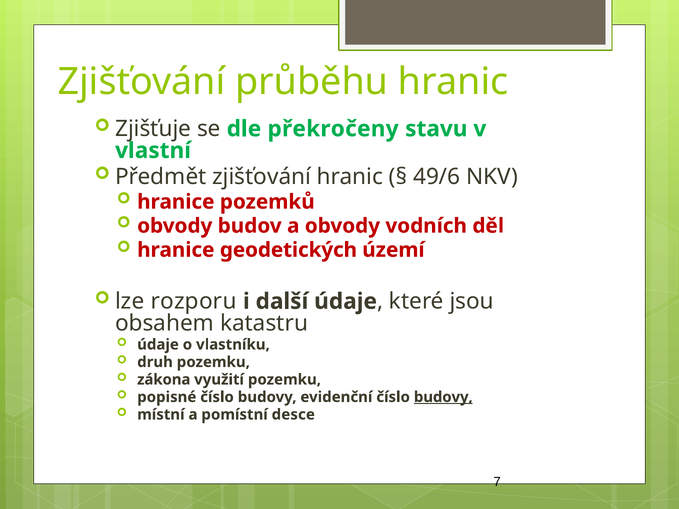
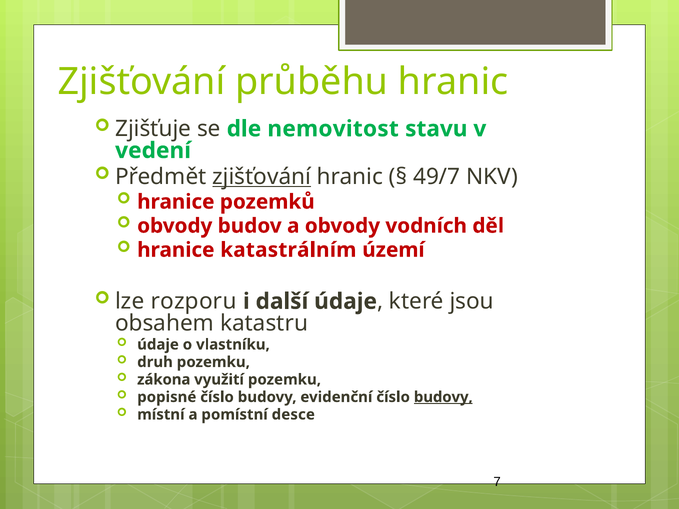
překročeny: překročeny -> nemovitost
vlastní: vlastní -> vedení
zjišťování at (262, 177) underline: none -> present
49/6: 49/6 -> 49/7
geodetických: geodetických -> katastrálním
